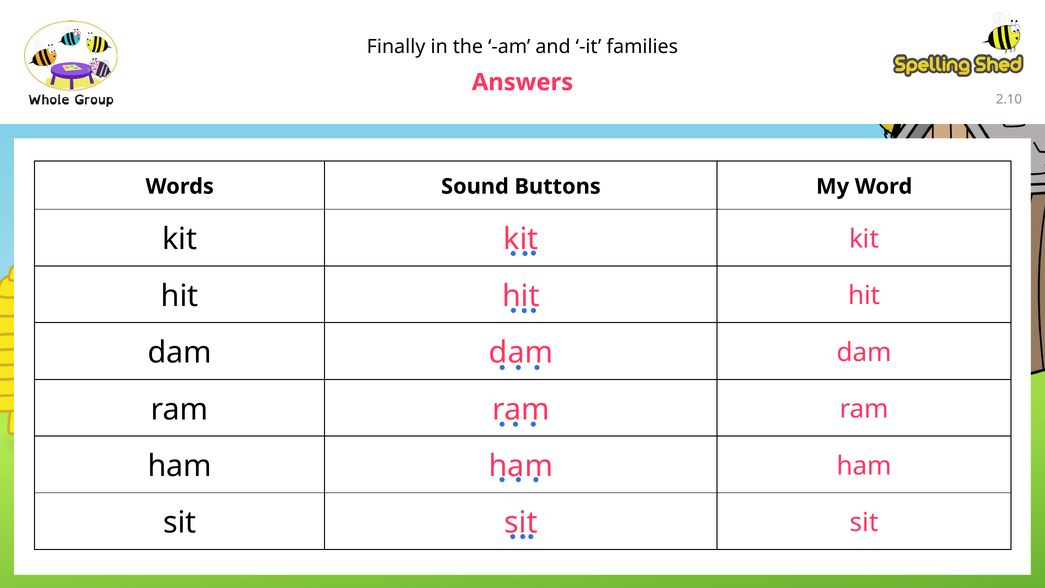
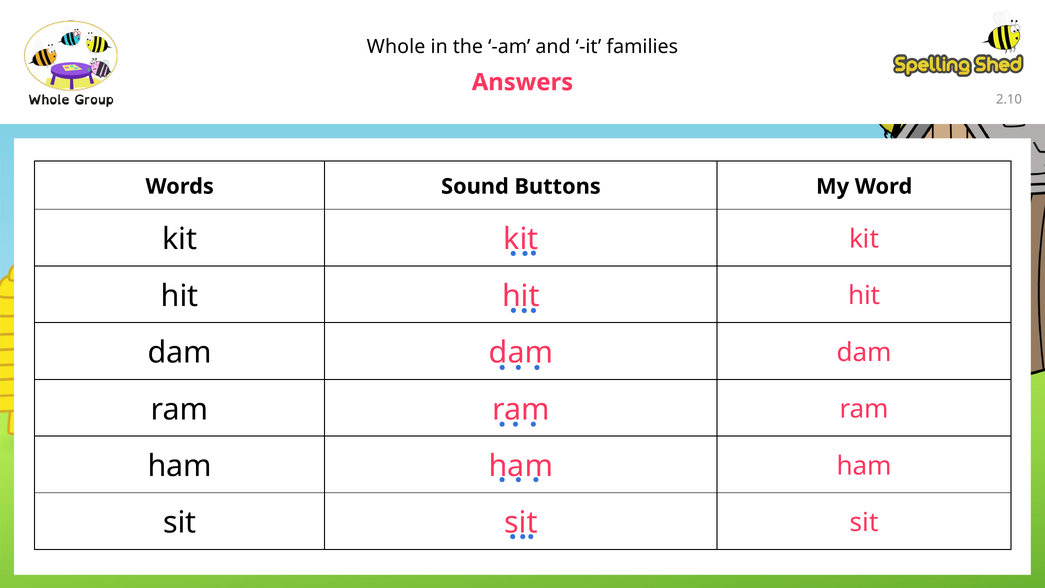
Finally: Finally -> Whole
